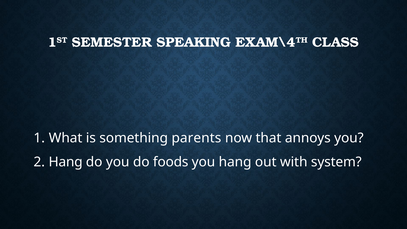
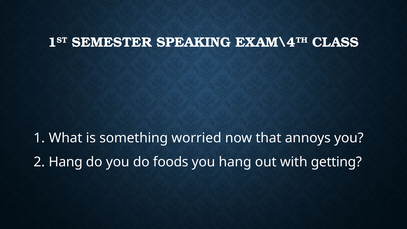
parents: parents -> worried
system: system -> getting
